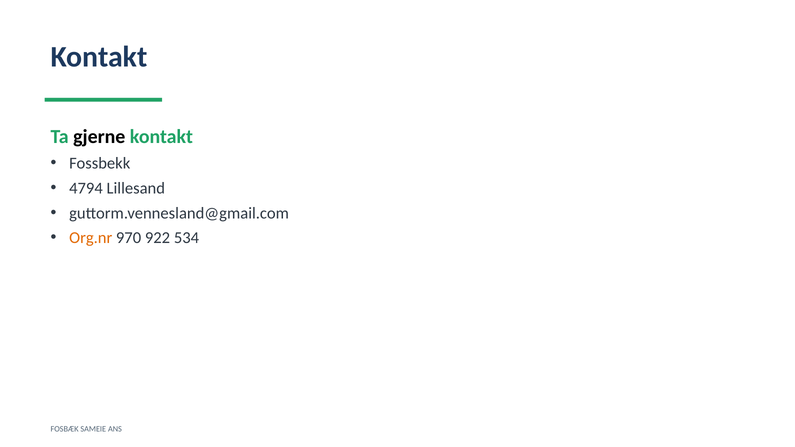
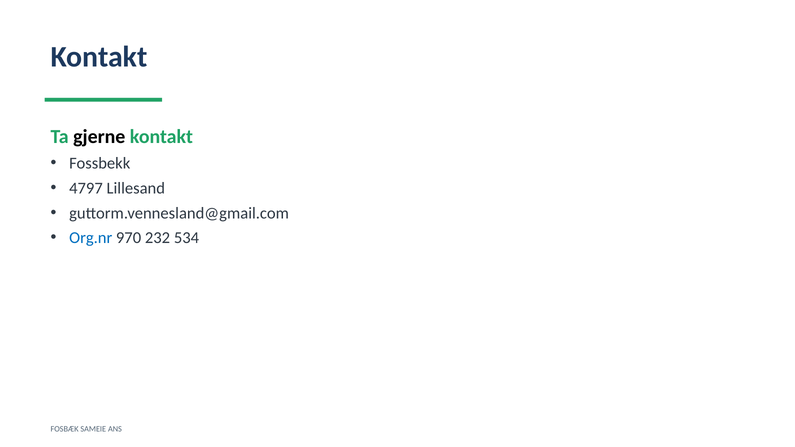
4794: 4794 -> 4797
Org.nr colour: orange -> blue
922: 922 -> 232
